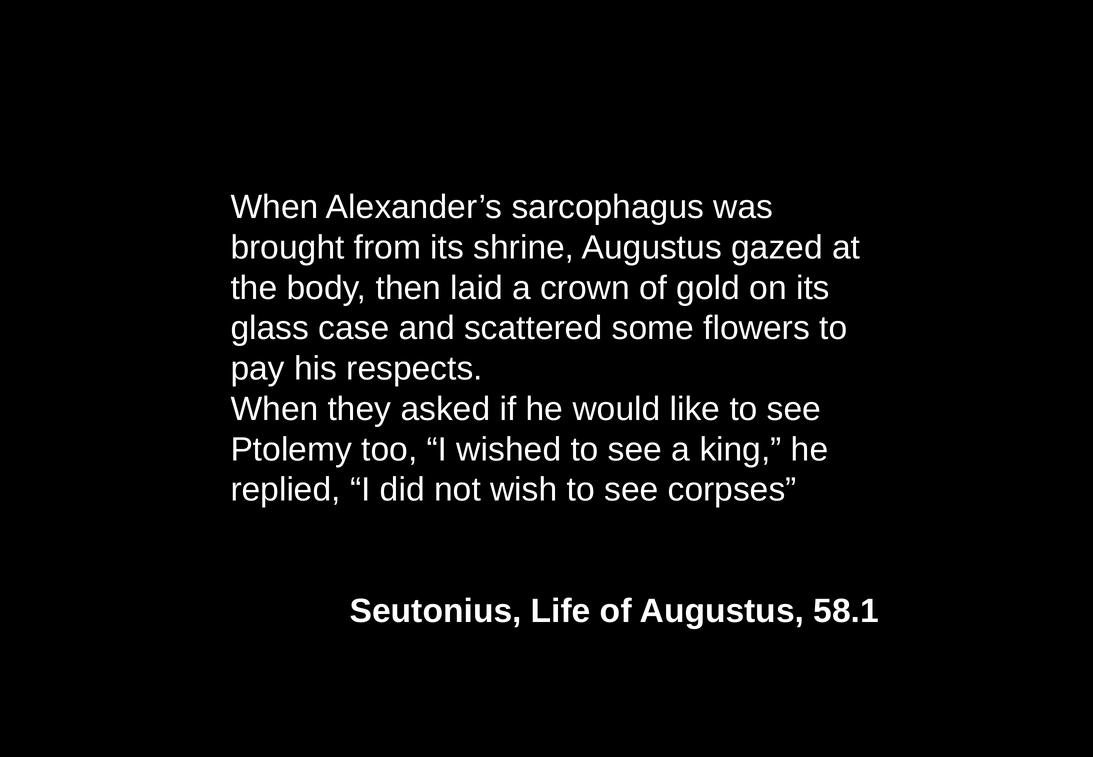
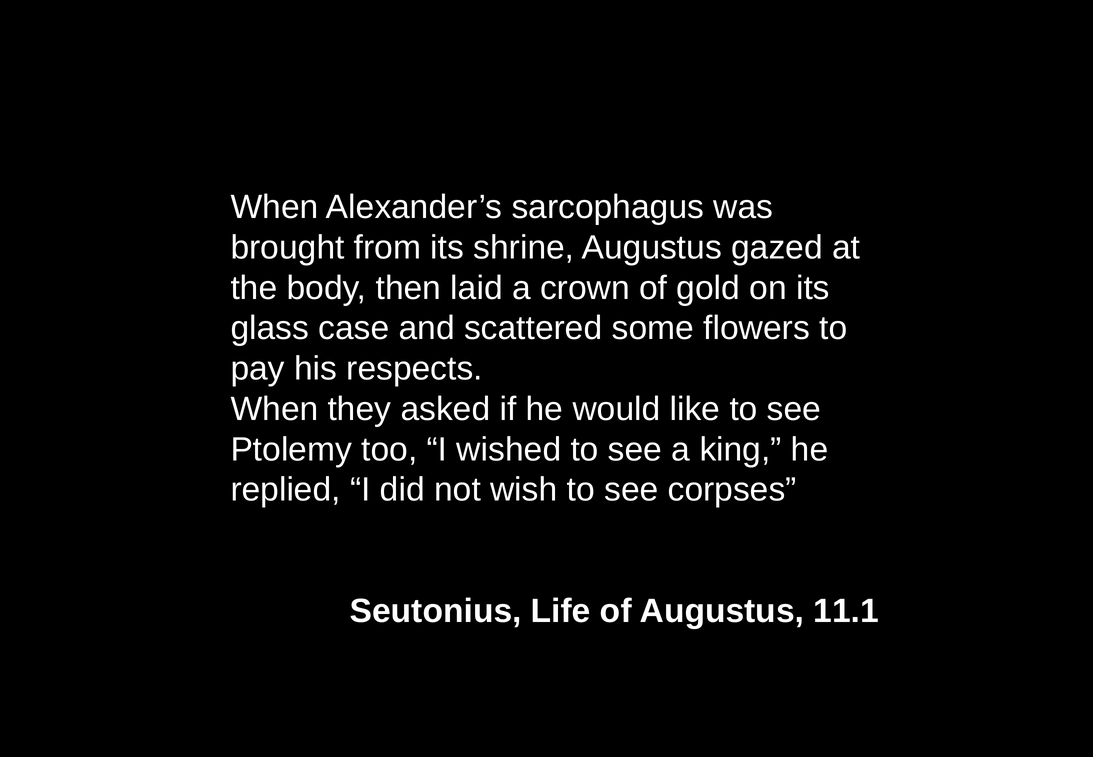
58.1: 58.1 -> 11.1
